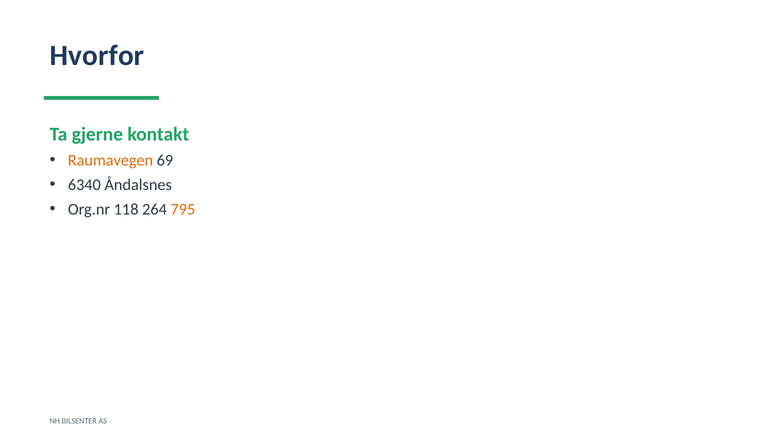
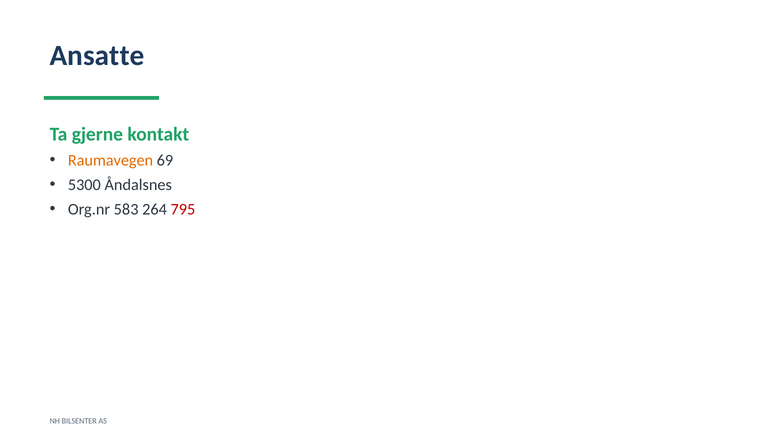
Hvorfor: Hvorfor -> Ansatte
6340: 6340 -> 5300
118: 118 -> 583
795 colour: orange -> red
